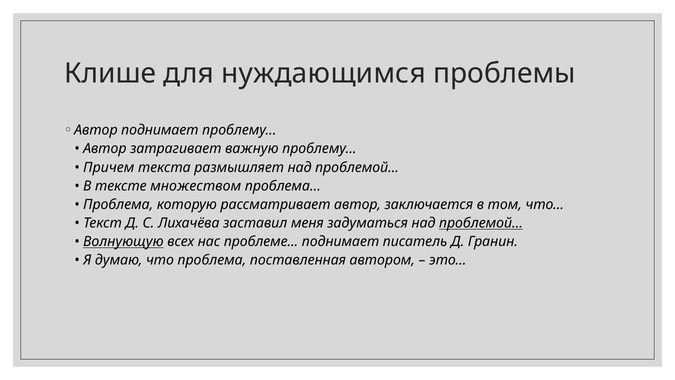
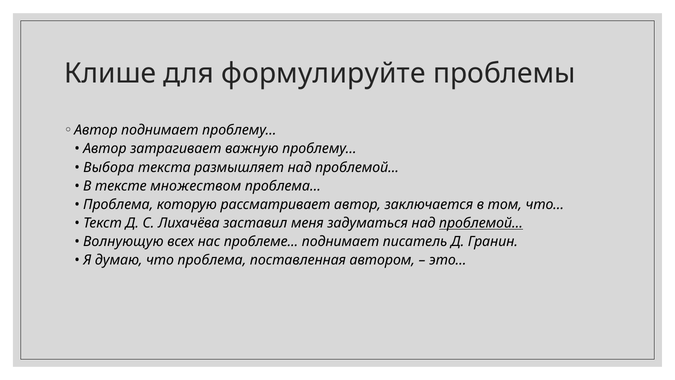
нуждающимся: нуждающимся -> формулируйте
Причем: Причем -> Выбора
Волнующую underline: present -> none
